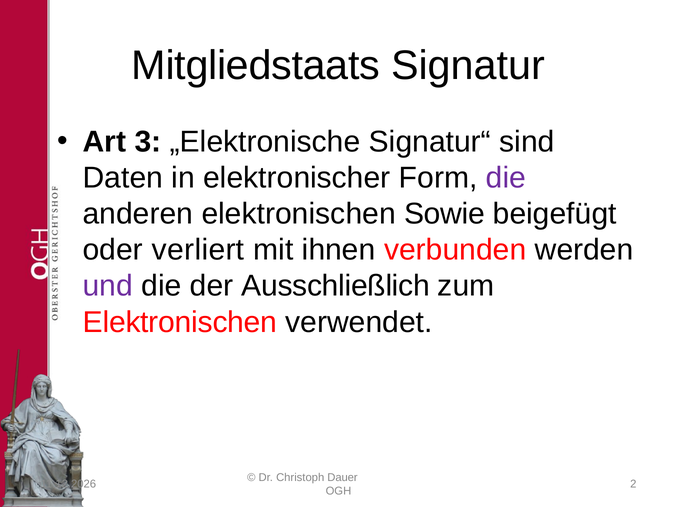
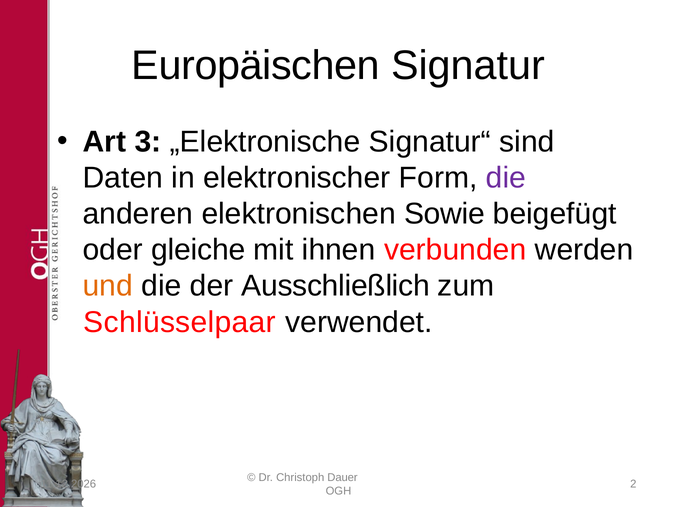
Mitgliedstaats: Mitgliedstaats -> Europäischen
verliert: verliert -> gleiche
und colour: purple -> orange
Elektronischen at (180, 323): Elektronischen -> Schlüsselpaar
